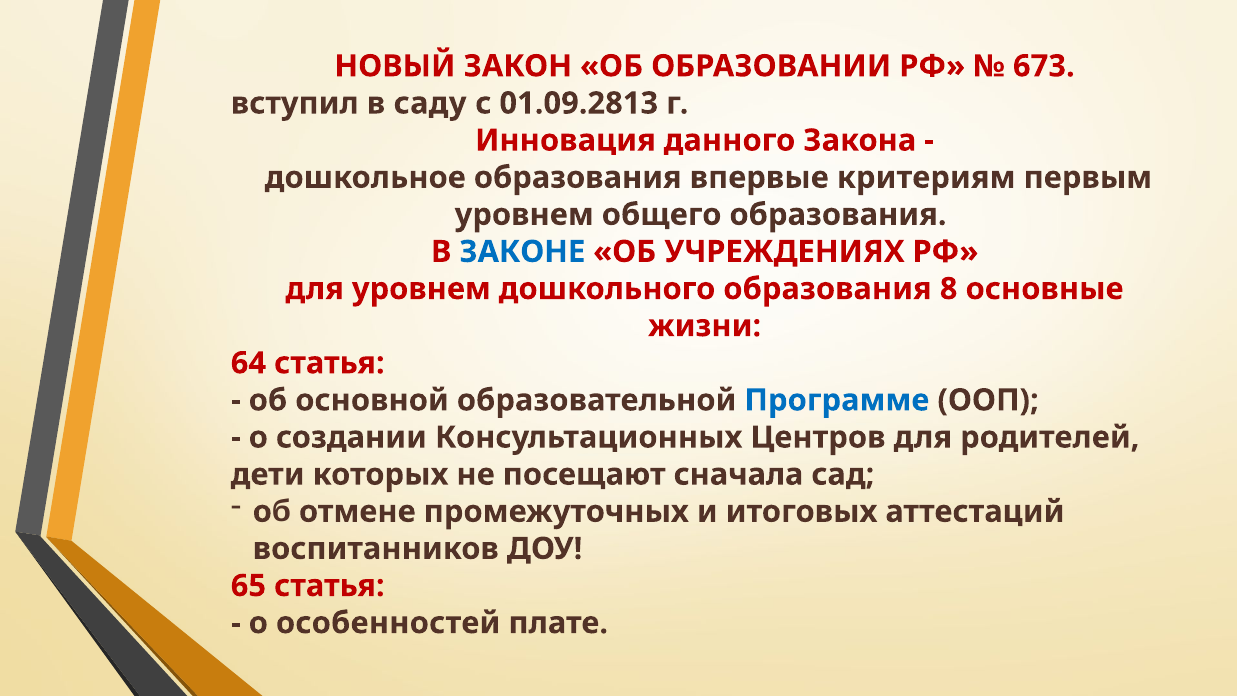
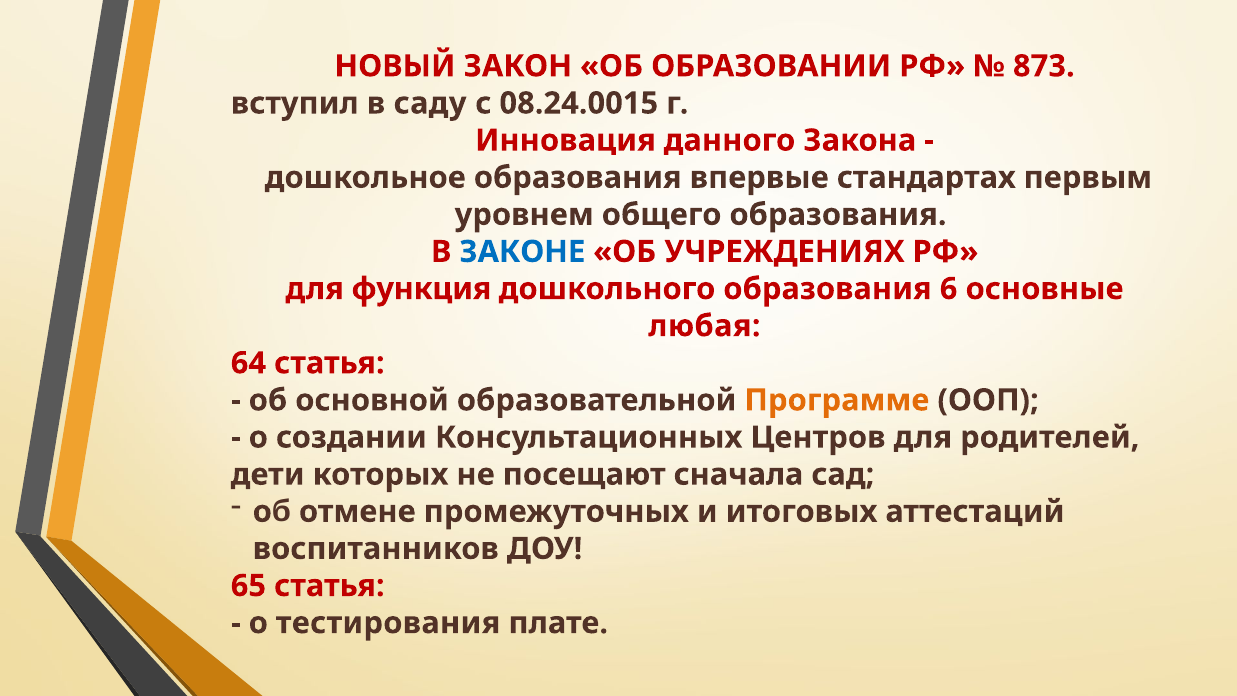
673: 673 -> 873
01.09.2813: 01.09.2813 -> 08.24.0015
критериям: критериям -> стандартах
для уровнем: уровнем -> функция
8: 8 -> 6
жизни: жизни -> любая
Программе colour: blue -> orange
особенностей: особенностей -> тестирования
